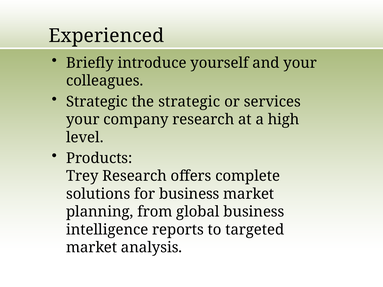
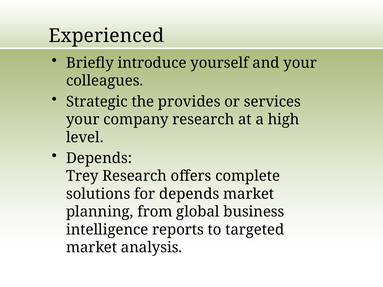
the strategic: strategic -> provides
Products at (99, 158): Products -> Depends
for business: business -> depends
